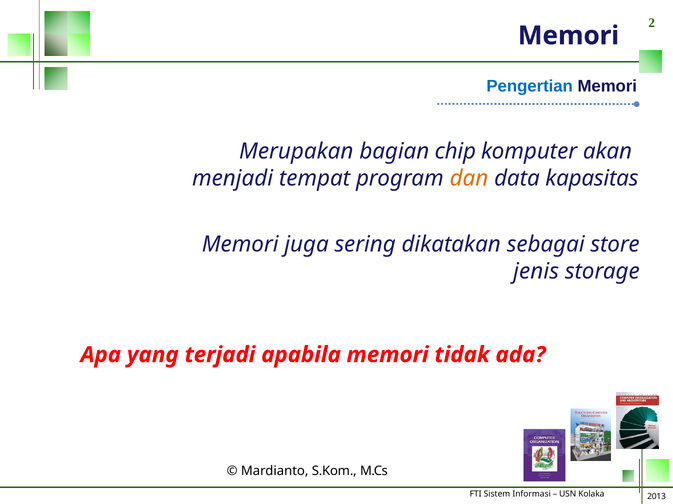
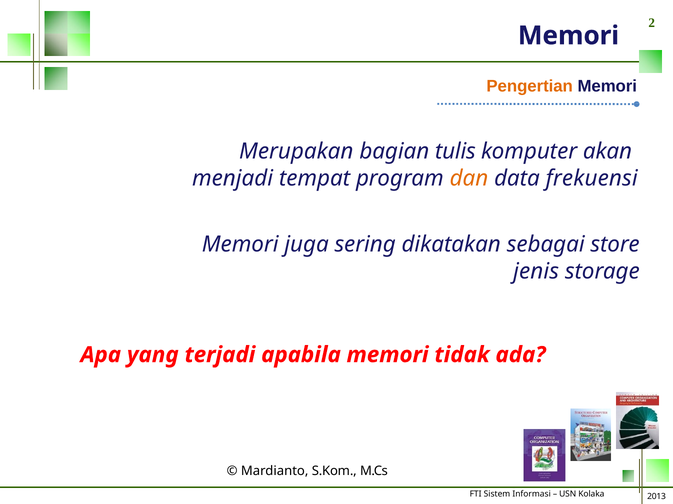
Pengertian colour: blue -> orange
chip: chip -> tulis
kapasitas: kapasitas -> frekuensi
